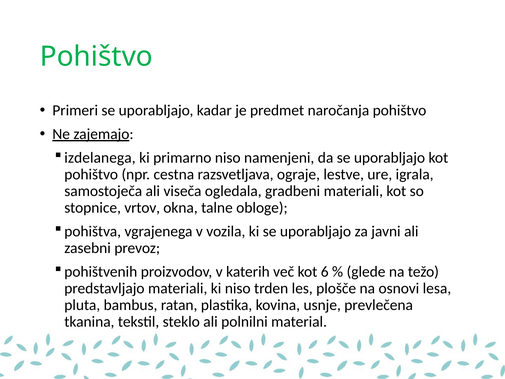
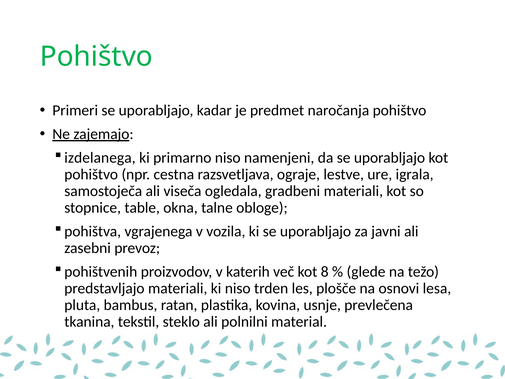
vrtov: vrtov -> table
6: 6 -> 8
